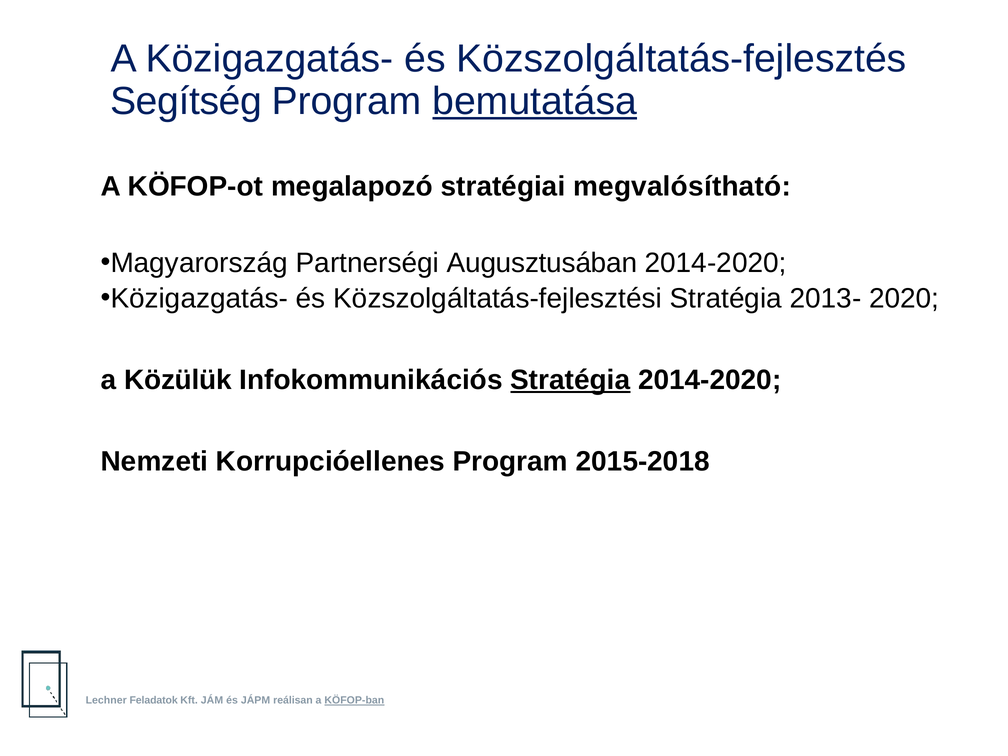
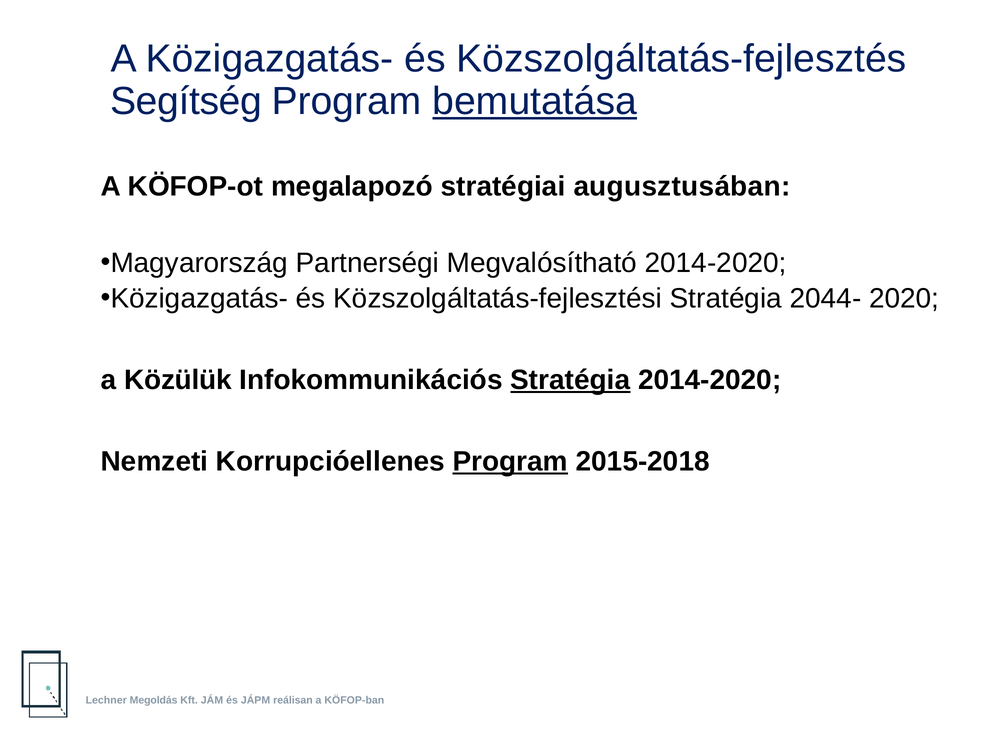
megvalósítható: megvalósítható -> augusztusában
Augusztusában: Augusztusában -> Megvalósítható
2013-: 2013- -> 2044-
Program at (510, 461) underline: none -> present
Feladatok: Feladatok -> Megoldás
KÖFOP-ban underline: present -> none
